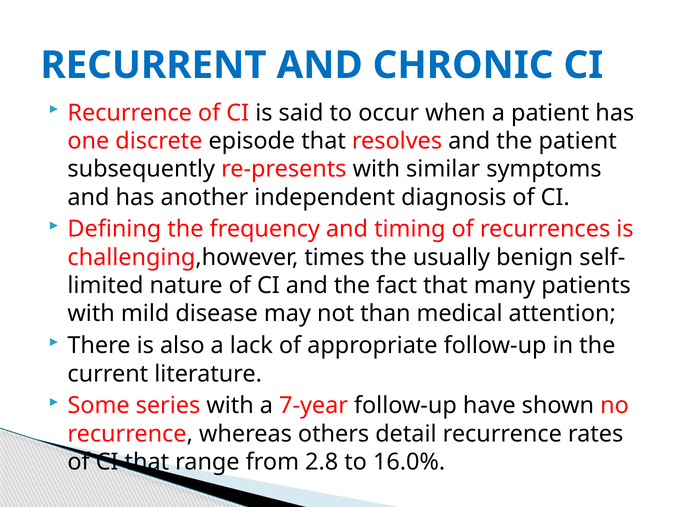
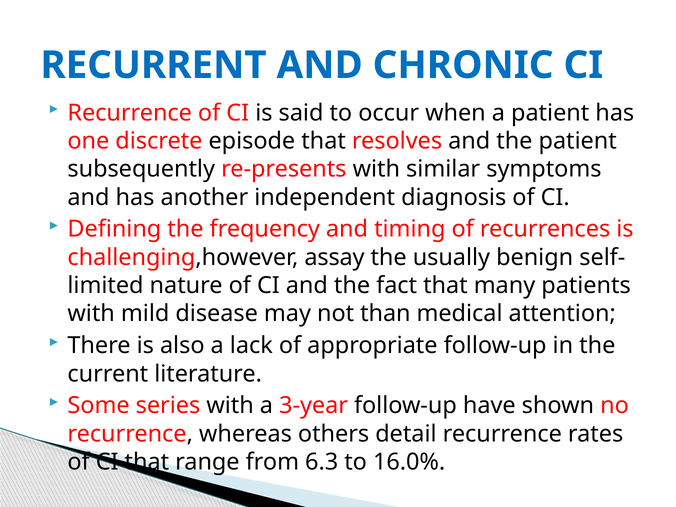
times: times -> assay
7-year: 7-year -> 3-year
2.8: 2.8 -> 6.3
